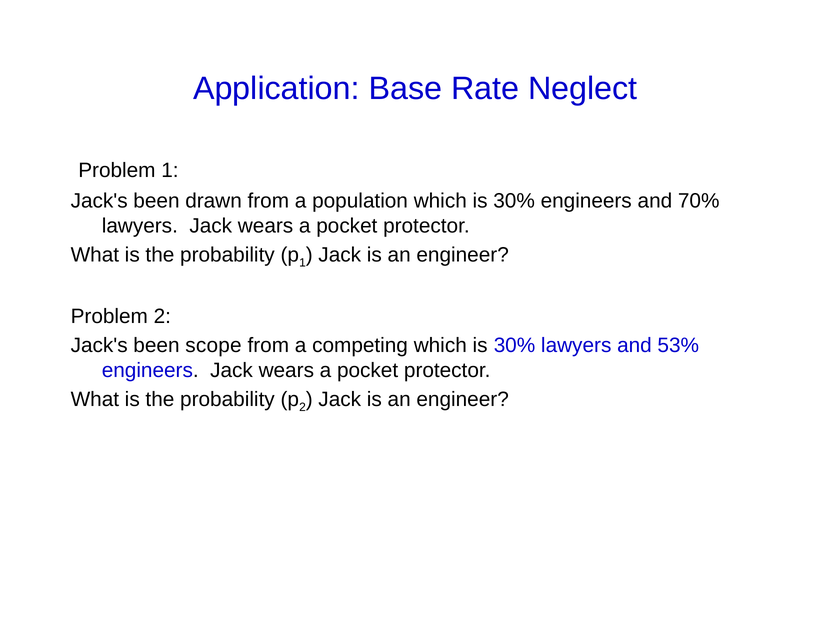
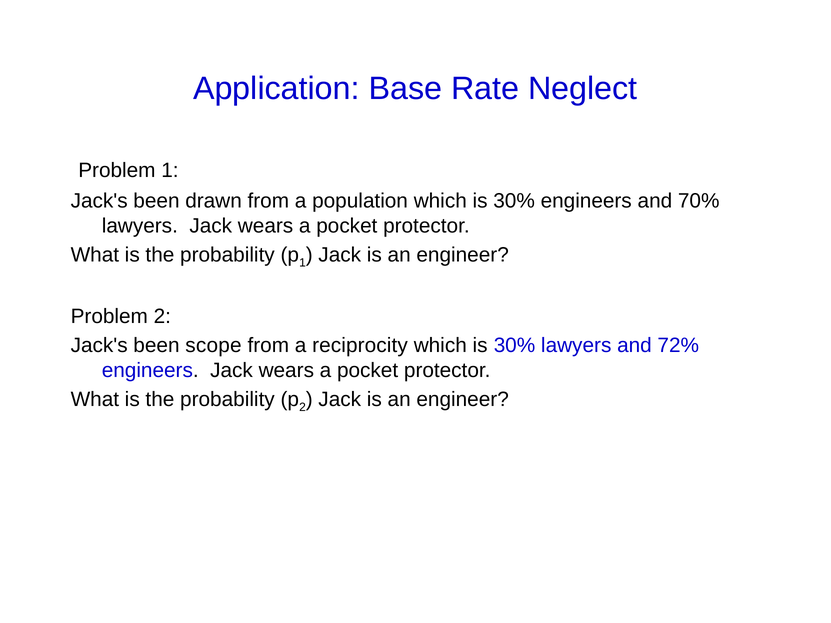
competing: competing -> reciprocity
53%: 53% -> 72%
